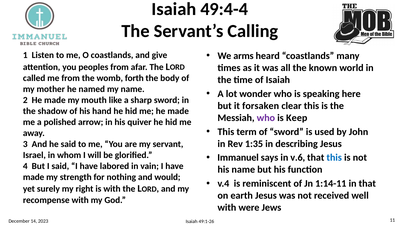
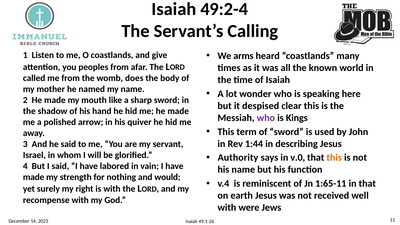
49:4-4: 49:4-4 -> 49:2-4
forth: forth -> does
forsaken: forsaken -> despised
Keep: Keep -> Kings
1:35: 1:35 -> 1:44
Immanuel: Immanuel -> Authority
v.6: v.6 -> v.0
this at (334, 158) colour: blue -> orange
1:14-11: 1:14-11 -> 1:65-11
